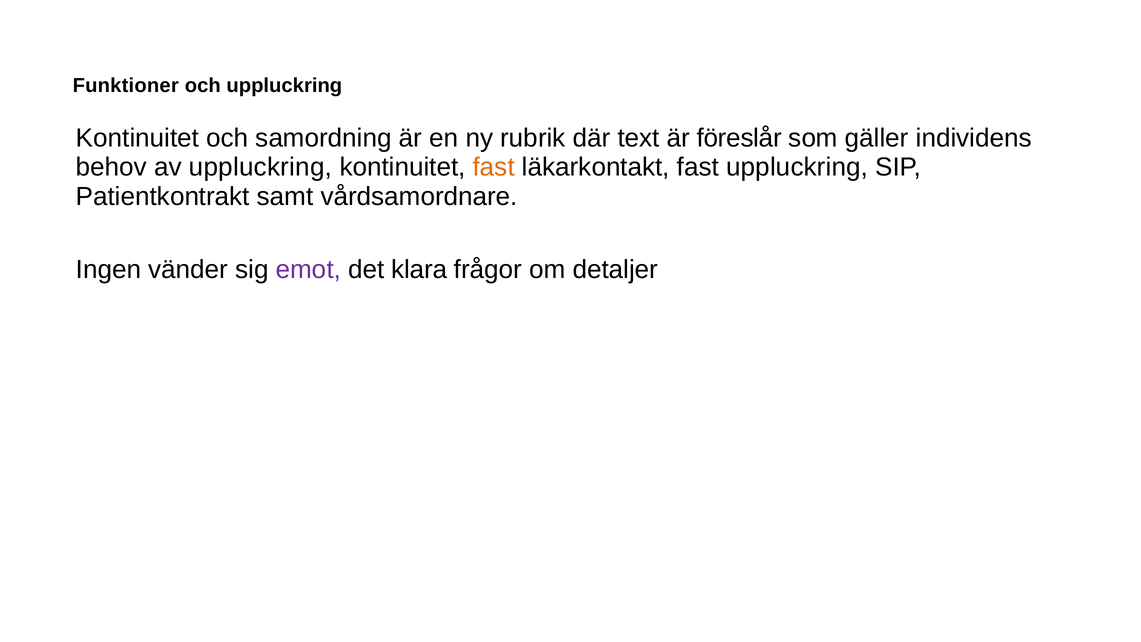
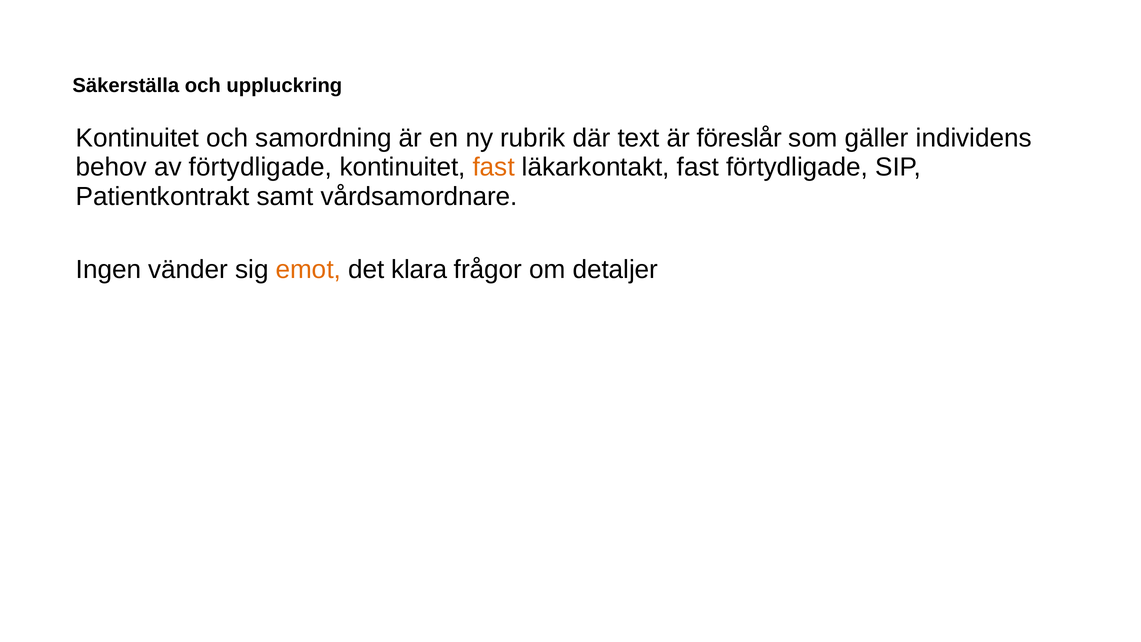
Funktioner: Funktioner -> Säkerställa
av uppluckring: uppluckring -> förtydligade
fast uppluckring: uppluckring -> förtydligade
emot colour: purple -> orange
